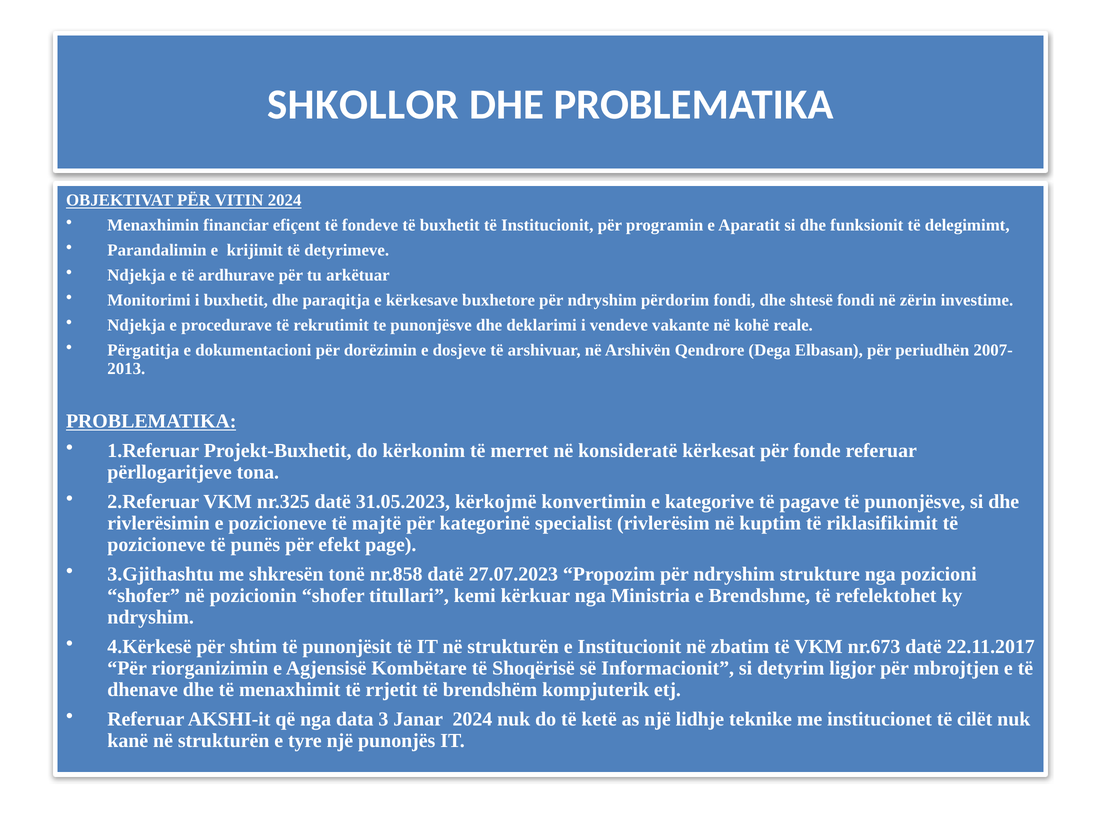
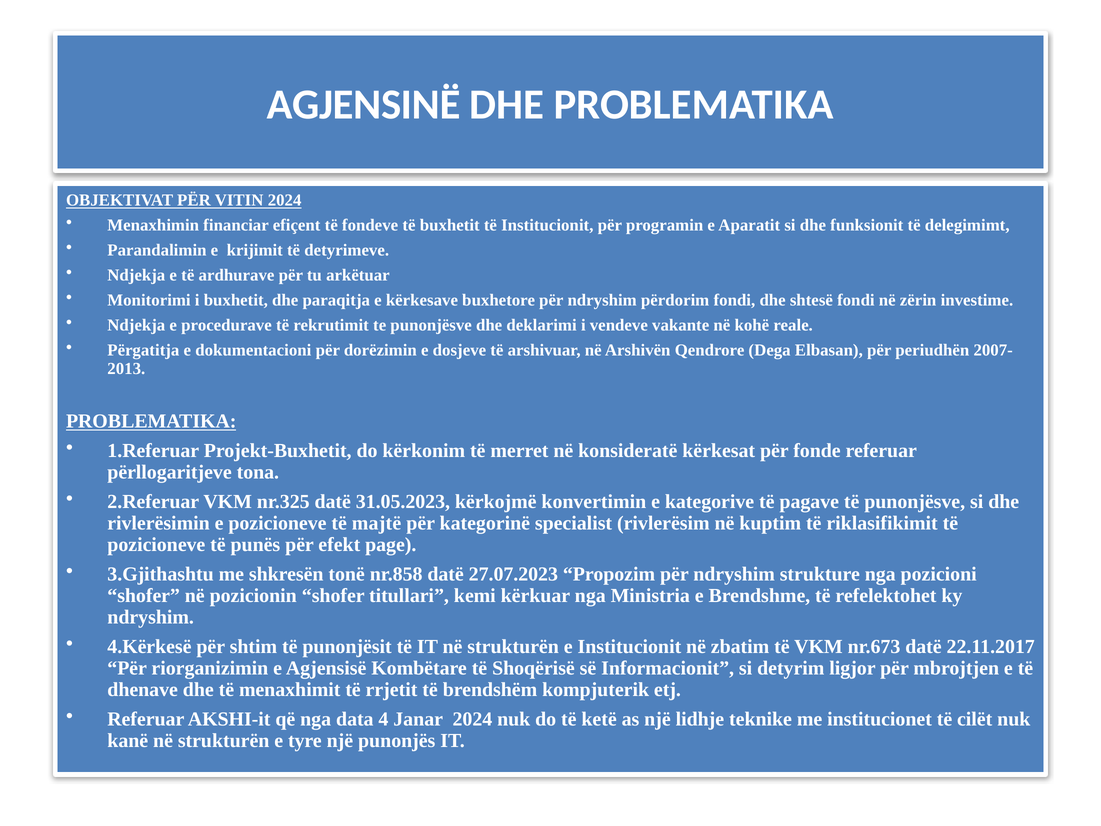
SHKOLLOR: SHKOLLOR -> AGJENSINË
3: 3 -> 4
